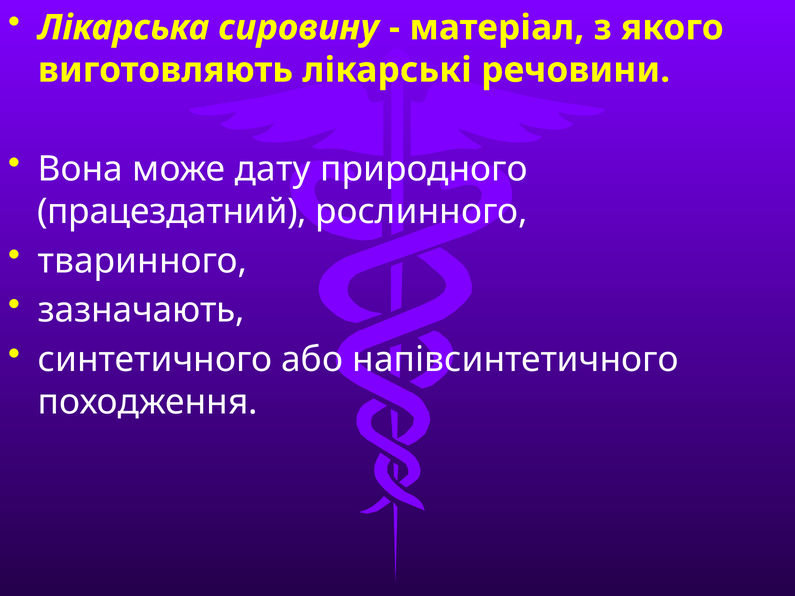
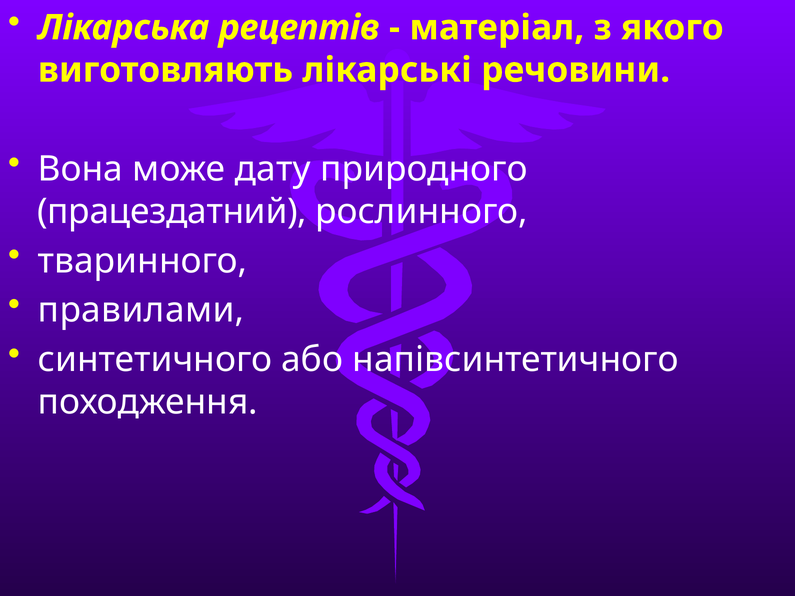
сировину: сировину -> рецептів
зазначають: зазначають -> правилами
